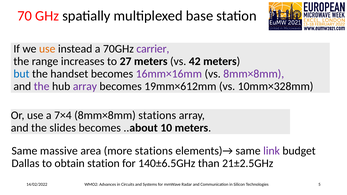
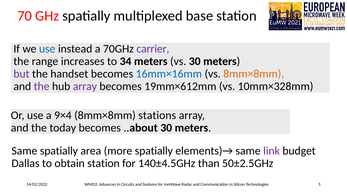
use at (47, 49) colour: orange -> blue
27: 27 -> 34
vs 42: 42 -> 30
but colour: blue -> purple
16mm×16mm colour: purple -> blue
8mm×8mm at (254, 74) colour: purple -> orange
7×4: 7×4 -> 9×4
slides: slides -> today
..about 10: 10 -> 30
Same massive: massive -> spatially
more stations: stations -> spatially
140±6.5GHz: 140±6.5GHz -> 140±4.5GHz
21±2.5GHz: 21±2.5GHz -> 50±2.5GHz
